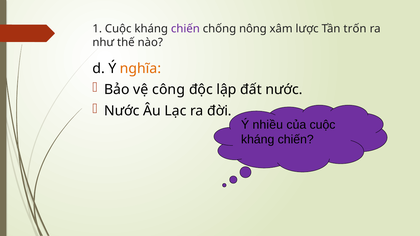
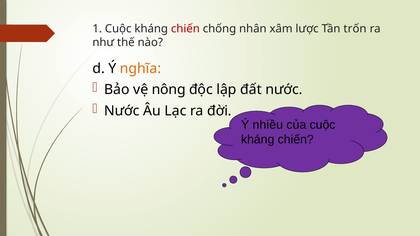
chiến at (185, 29) colour: purple -> red
nông: nông -> nhân
công: công -> nông
